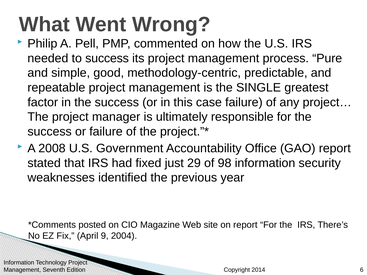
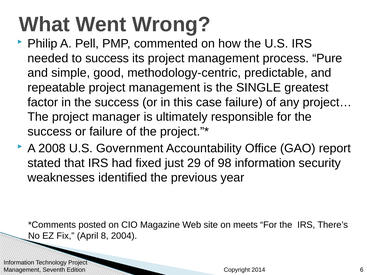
on report: report -> meets
9: 9 -> 8
